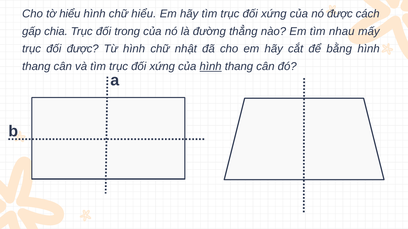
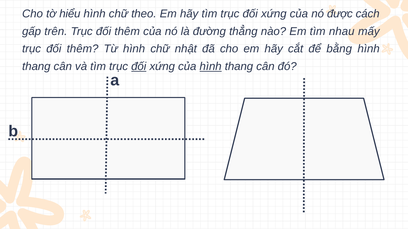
chữ hiểu: hiểu -> theo
chia: chia -> trên
trong at (127, 31): trong -> thêm
được at (83, 49): được -> thêm
đối at (139, 67) underline: none -> present
